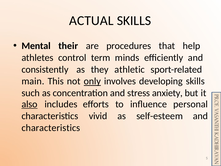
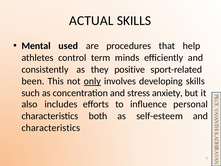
their: their -> used
athletic: athletic -> positive
main: main -> been
also underline: present -> none
vivid: vivid -> both
